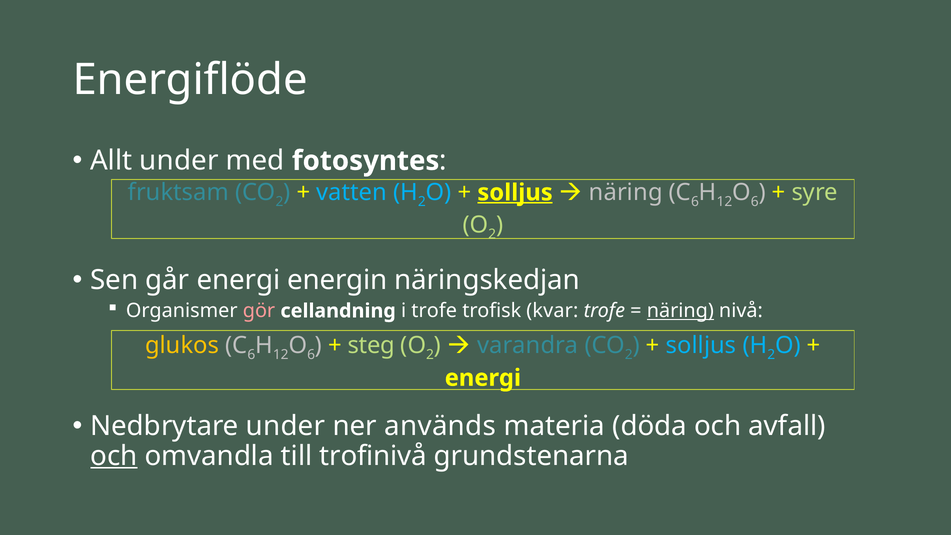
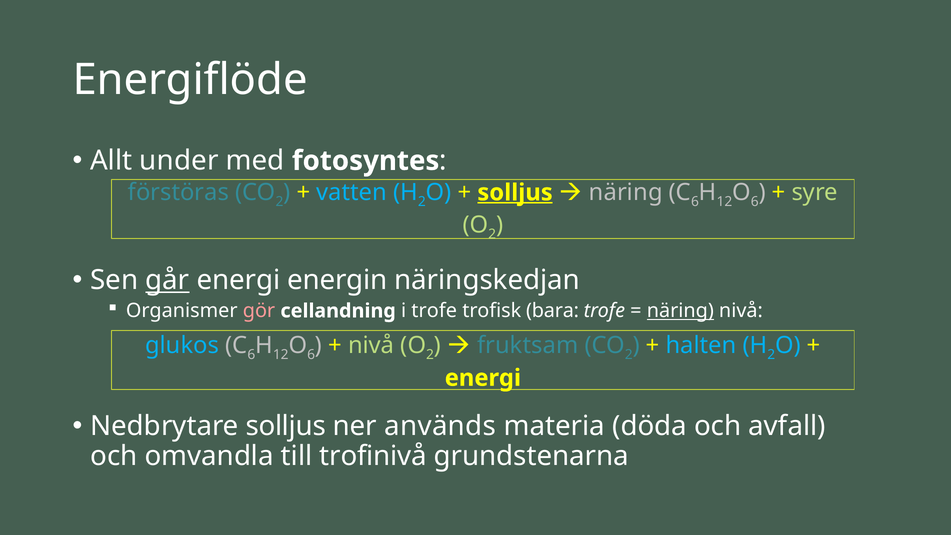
fruktsam: fruktsam -> förstöras
går underline: none -> present
kvar: kvar -> bara
glukos colour: yellow -> light blue
steg at (371, 345): steg -> nivå
varandra: varandra -> fruktsam
solljus at (701, 345): solljus -> halten
Nedbrytare under: under -> solljus
och at (114, 456) underline: present -> none
